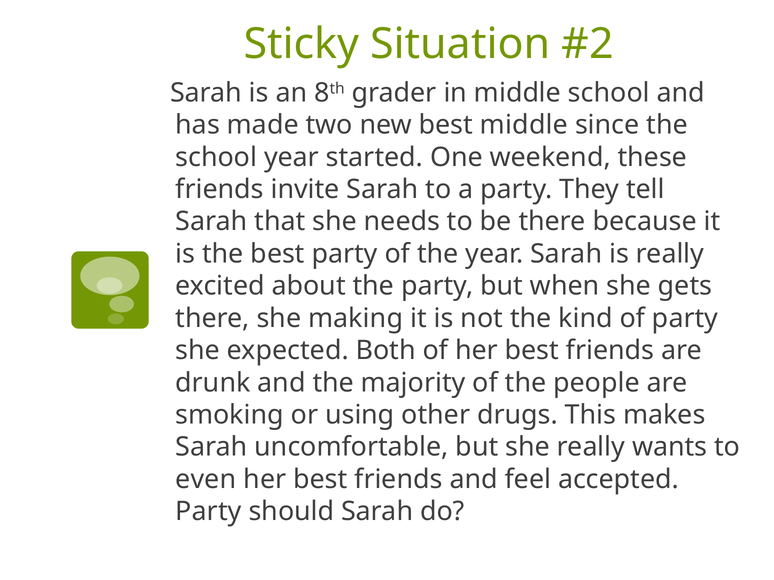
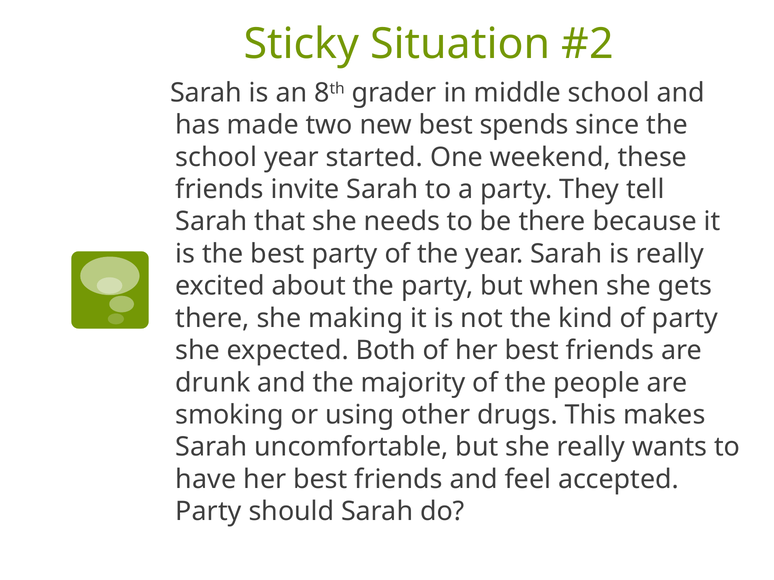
best middle: middle -> spends
even: even -> have
